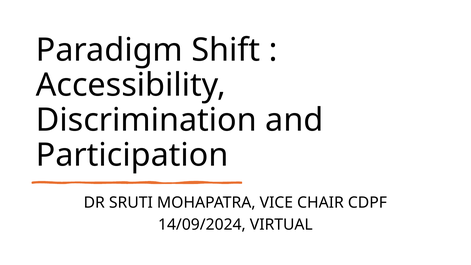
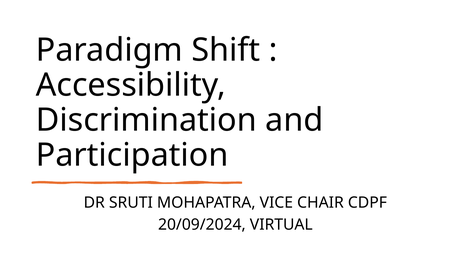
14/09/2024: 14/09/2024 -> 20/09/2024
